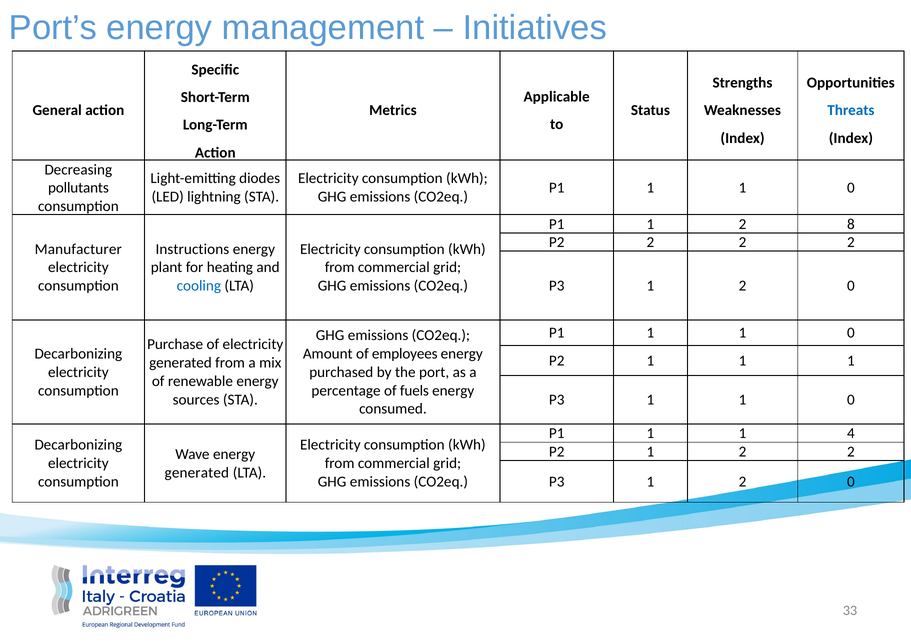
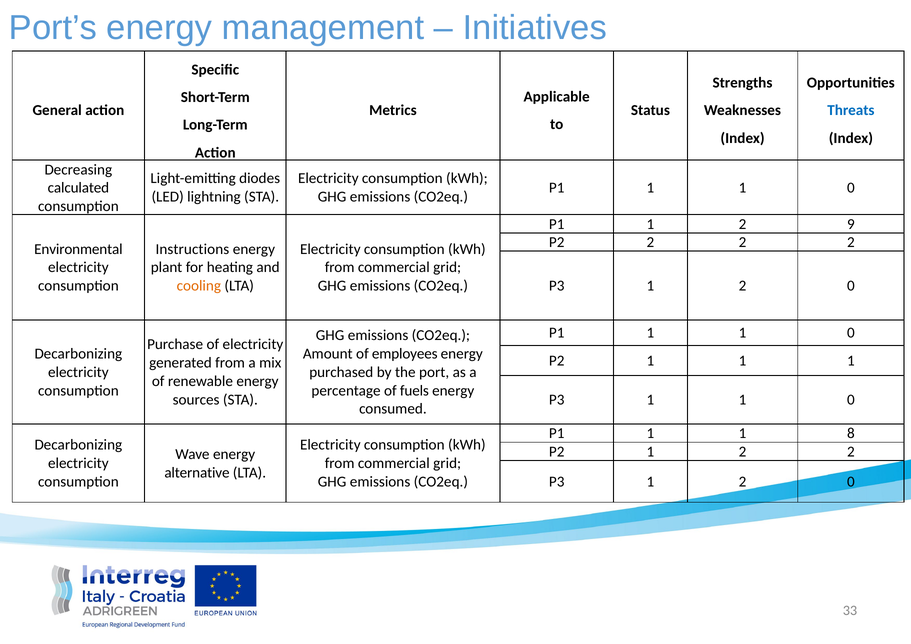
pollutants: pollutants -> calculated
8: 8 -> 9
Manufacturer: Manufacturer -> Environmental
cooling colour: blue -> orange
4: 4 -> 8
generated at (197, 473): generated -> alternative
